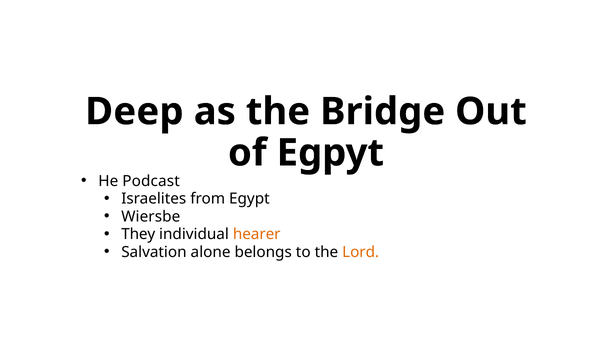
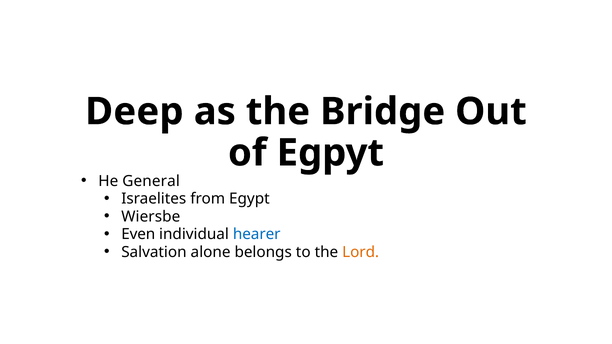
Podcast: Podcast -> General
They: They -> Even
hearer colour: orange -> blue
